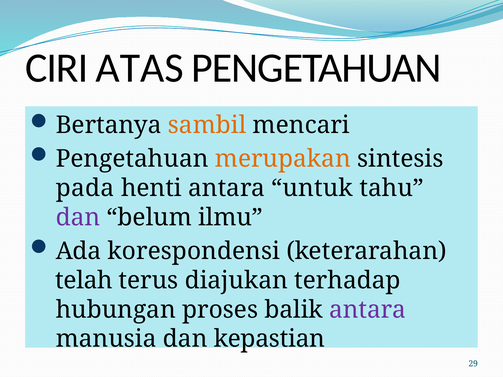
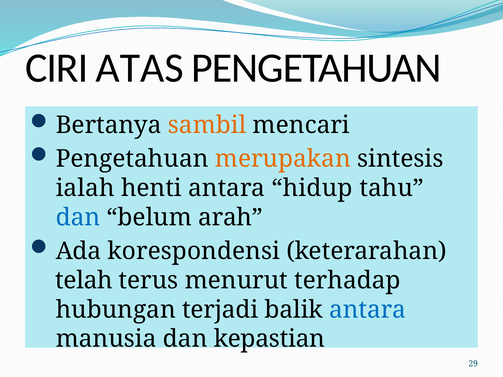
pada: pada -> ialah
untuk: untuk -> hidup
dan at (78, 218) colour: purple -> blue
ilmu: ilmu -> arah
diajukan: diajukan -> menurut
proses: proses -> terjadi
antara at (368, 310) colour: purple -> blue
